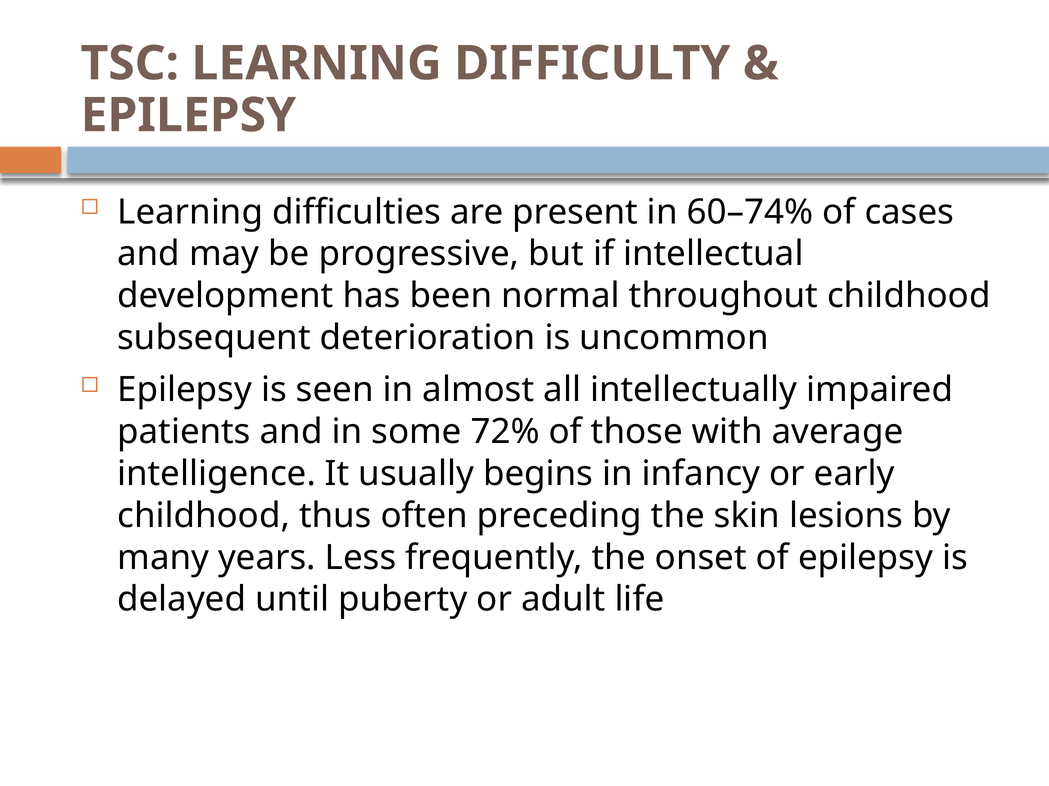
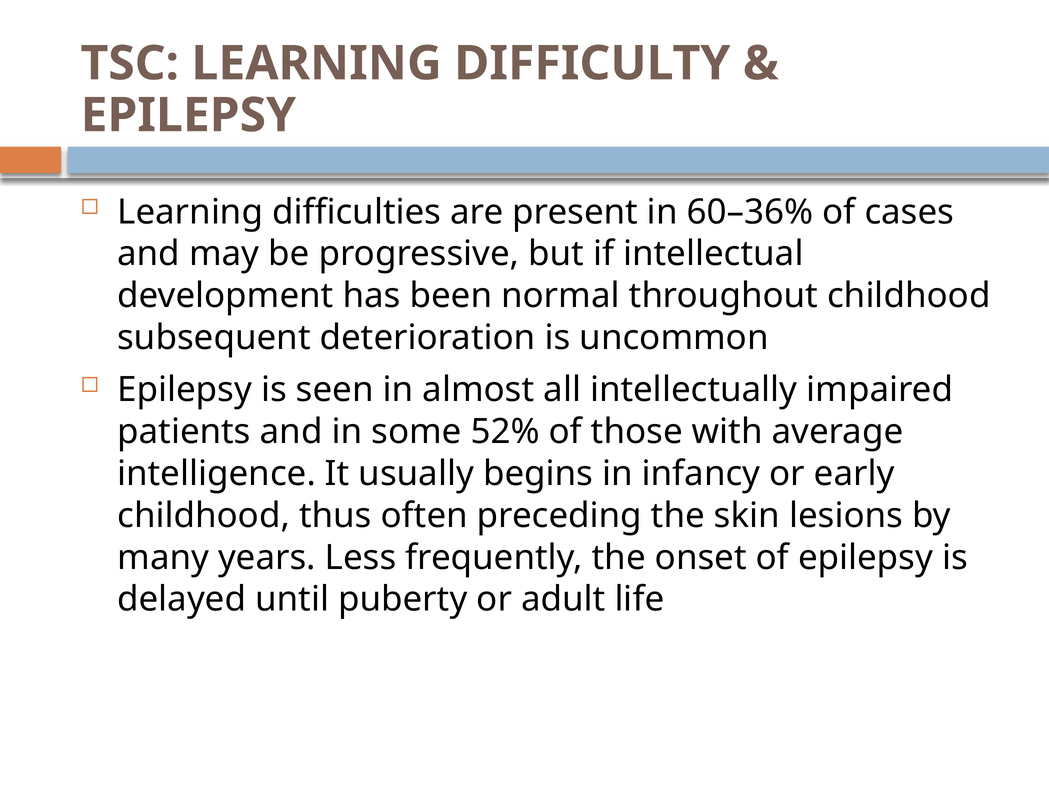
60–74%: 60–74% -> 60–36%
72%: 72% -> 52%
